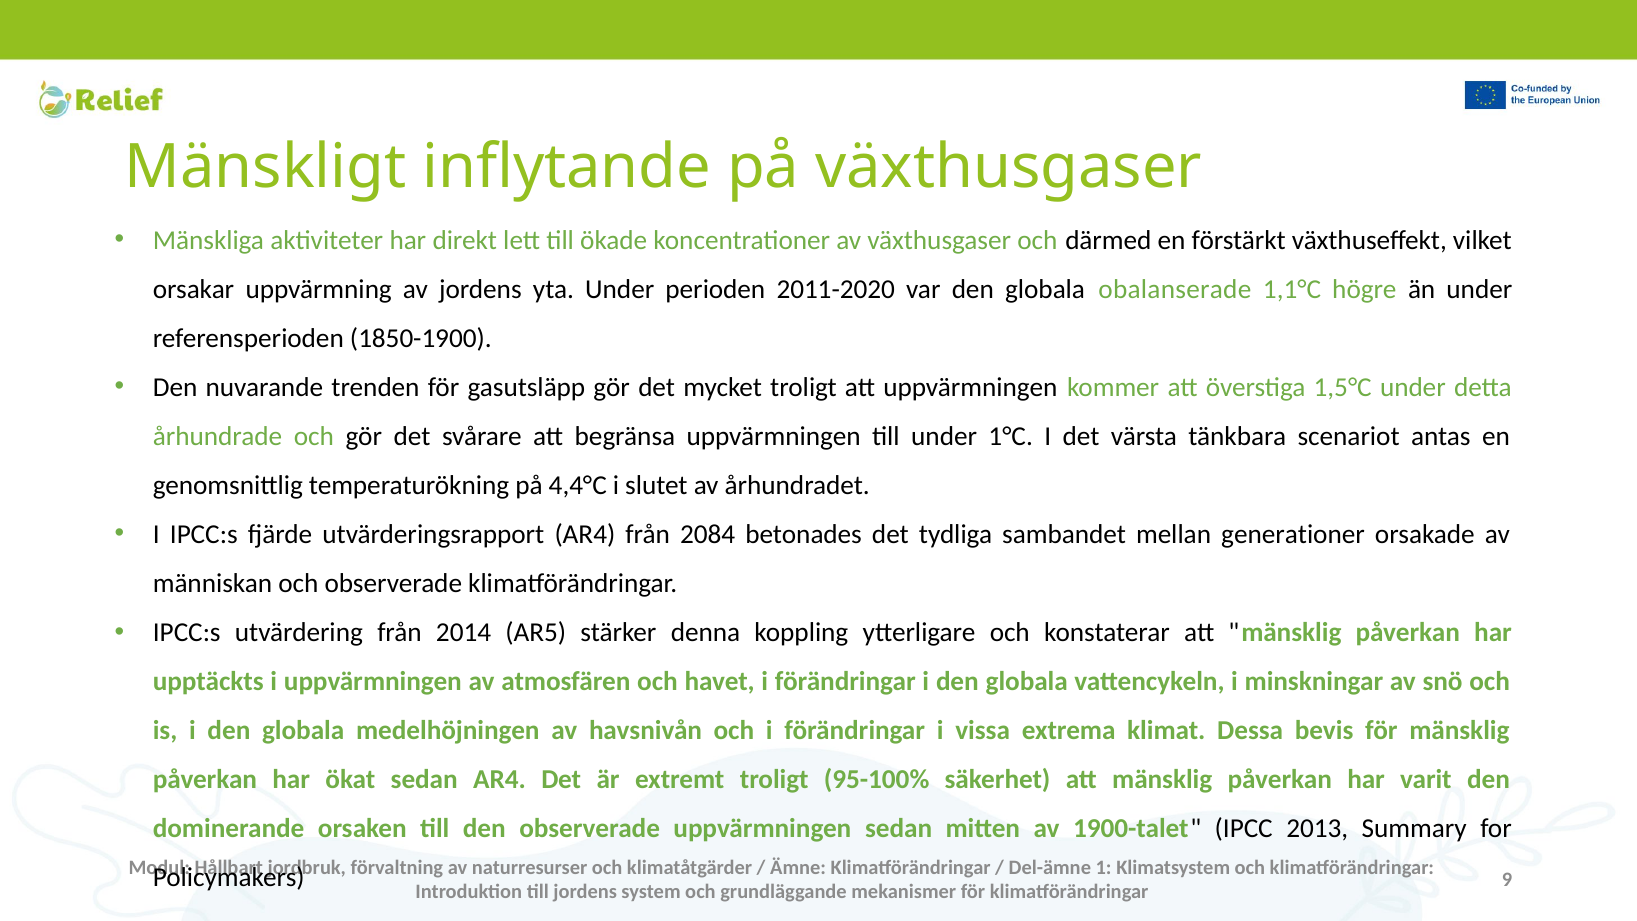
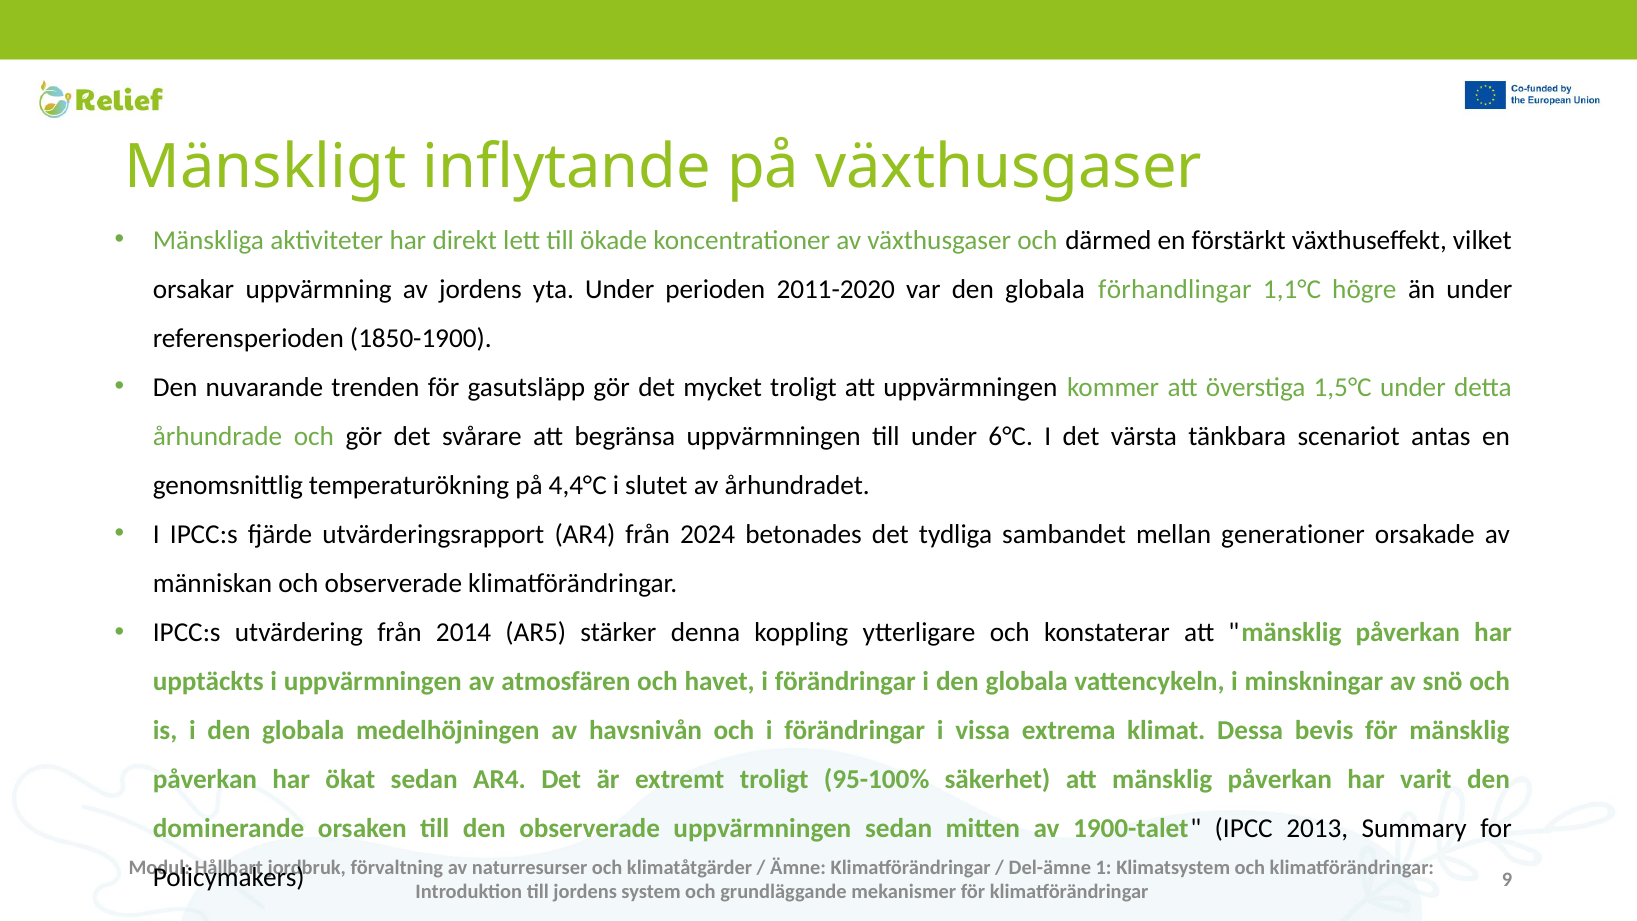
obalanserade: obalanserade -> förhandlingar
1°C: 1°C -> 6°C
2084: 2084 -> 2024
